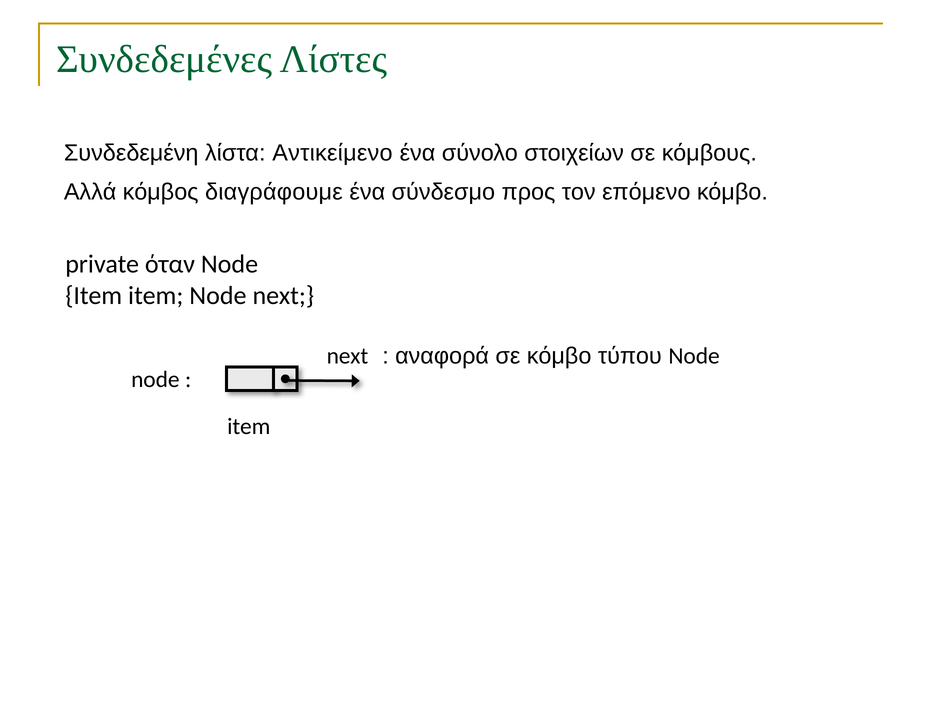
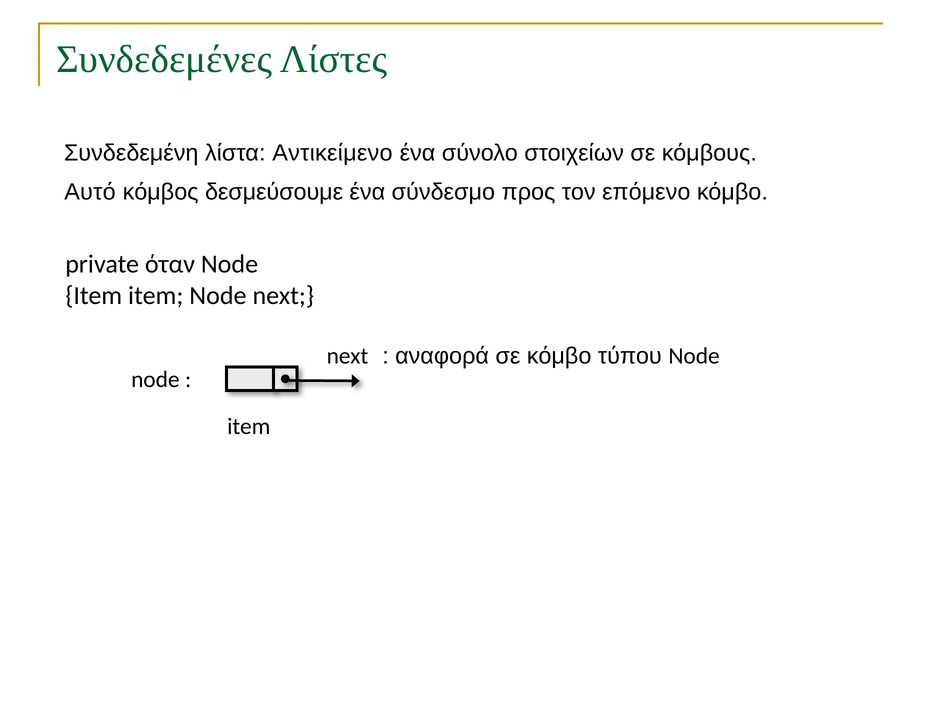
Αλλά: Αλλά -> Αυτό
διαγράφουμε: διαγράφουμε -> δεσμεύσουμε
